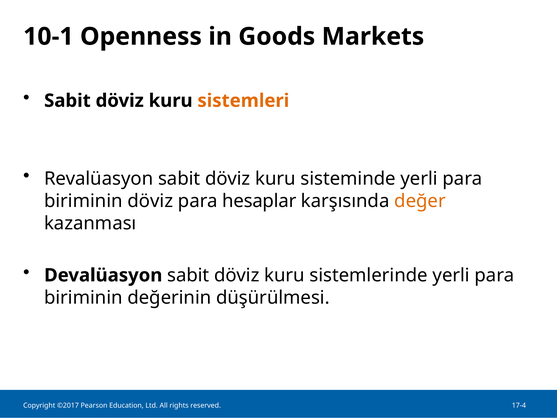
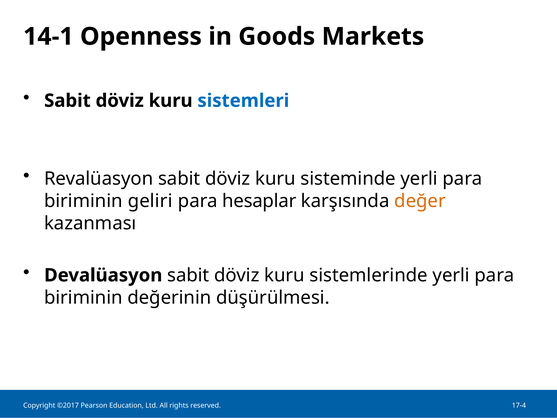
10-1: 10-1 -> 14-1
sistemleri colour: orange -> blue
biriminin döviz: döviz -> geliri
